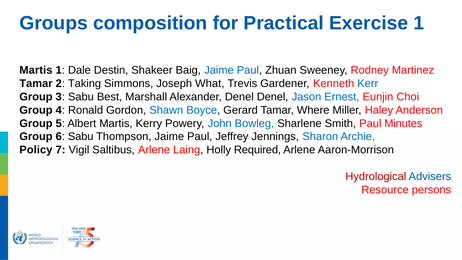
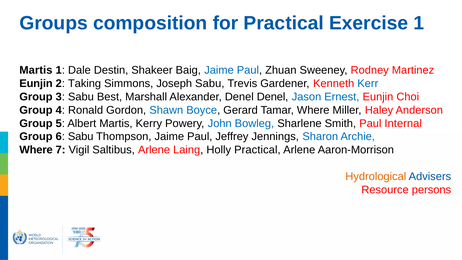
Tamar at (36, 83): Tamar -> Eunjin
Joseph What: What -> Sabu
Minutes: Minutes -> Internal
Policy at (36, 150): Policy -> Where
Holly Required: Required -> Practical
Hydrological colour: red -> orange
